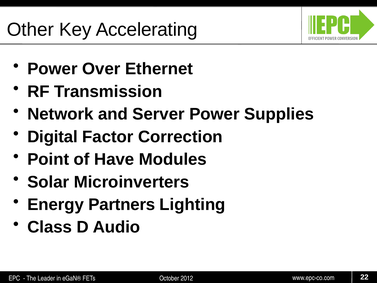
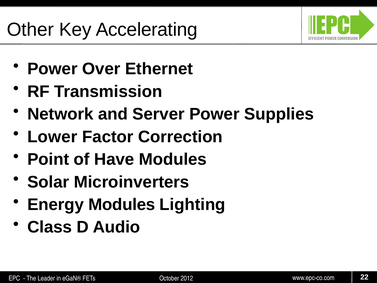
Digital: Digital -> Lower
Energy Partners: Partners -> Modules
